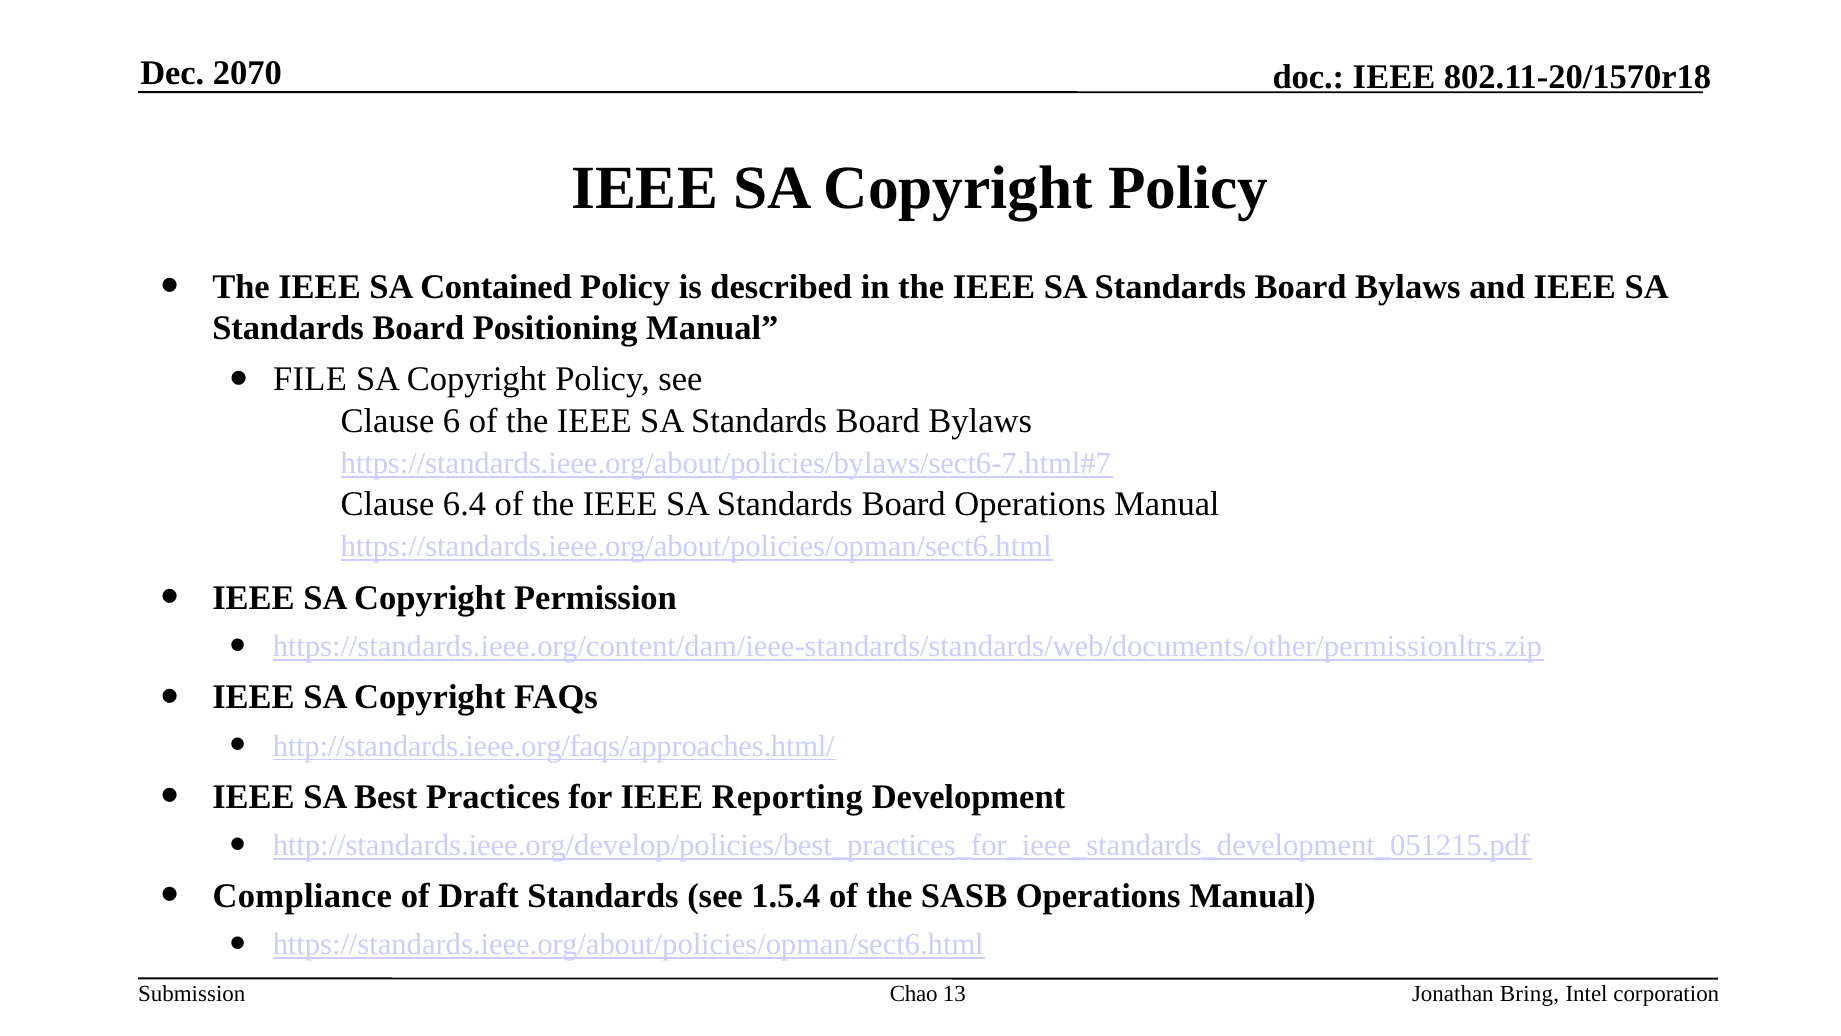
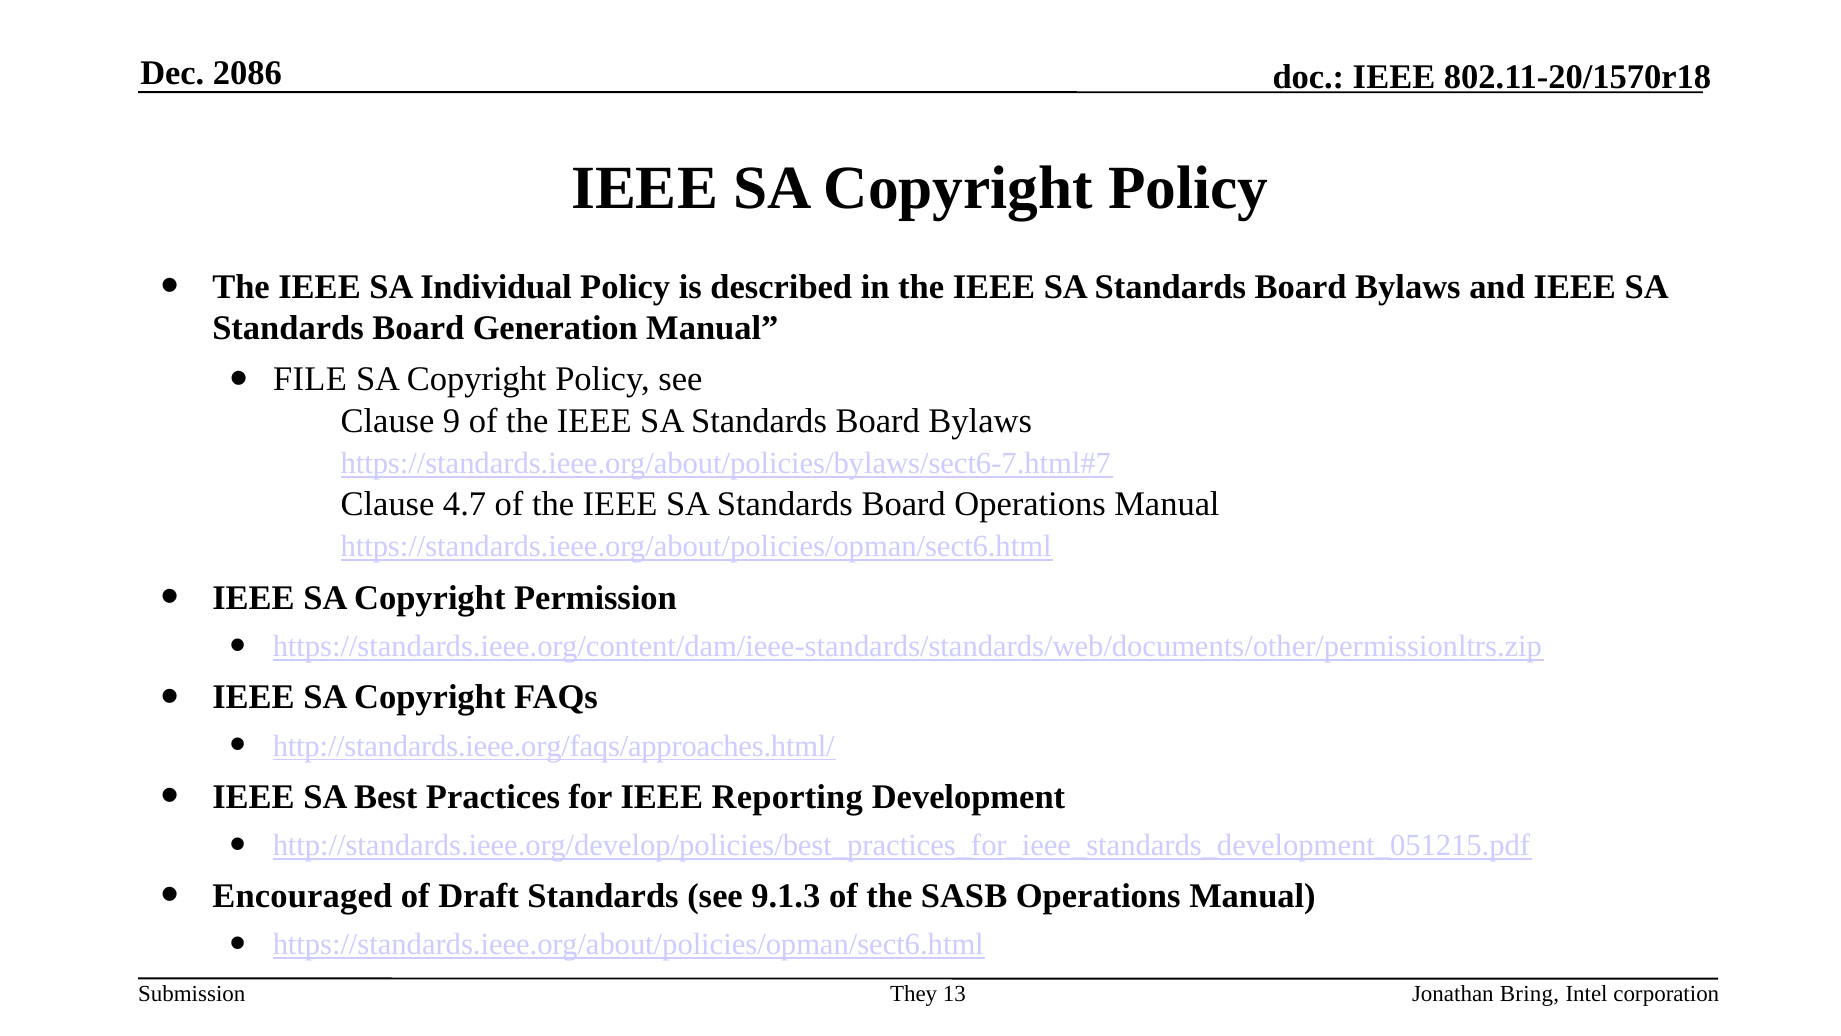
2070: 2070 -> 2086
Contained: Contained -> Individual
Positioning: Positioning -> Generation
6: 6 -> 9
6.4: 6.4 -> 4.7
Compliance: Compliance -> Encouraged
1.5.4: 1.5.4 -> 9.1.3
Chao: Chao -> They
